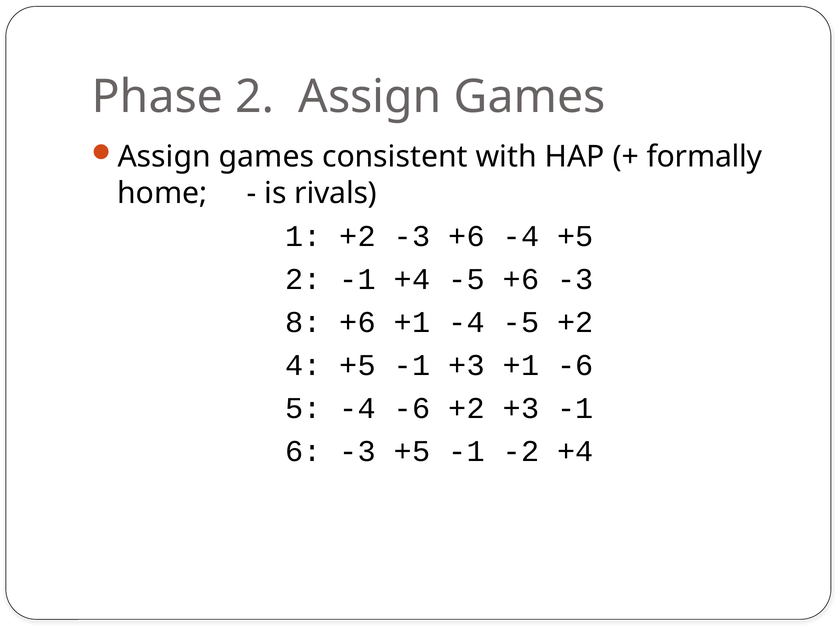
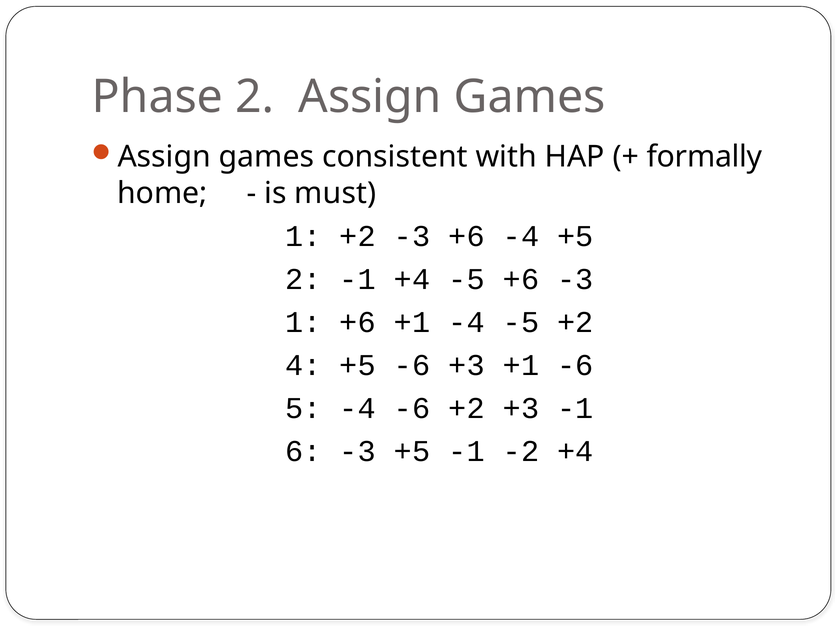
rivals: rivals -> must
8 at (303, 322): 8 -> 1
4 +5 -1: -1 -> -6
